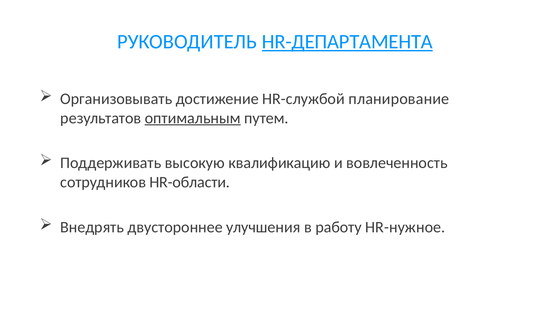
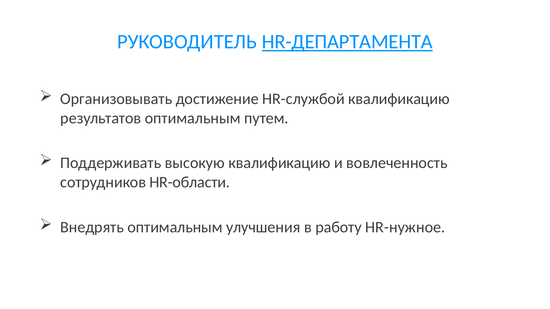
HR-службой планирование: планирование -> квалификацию
оптимальным at (193, 118) underline: present -> none
Внедрять двустороннее: двустороннее -> оптимальным
